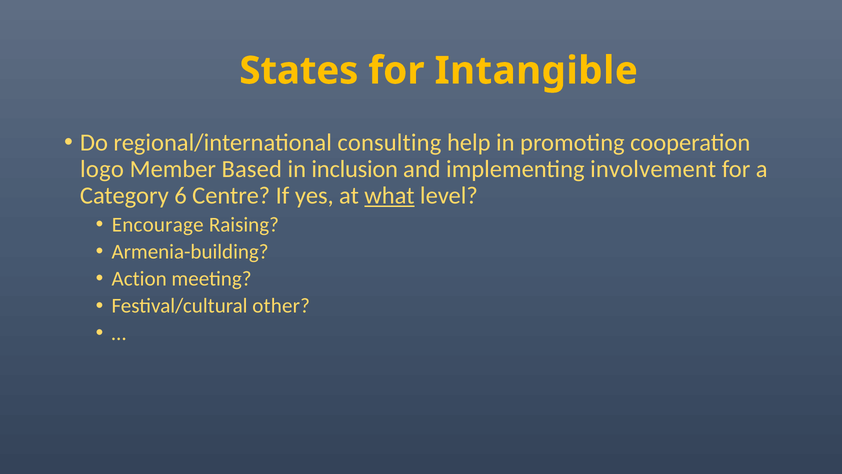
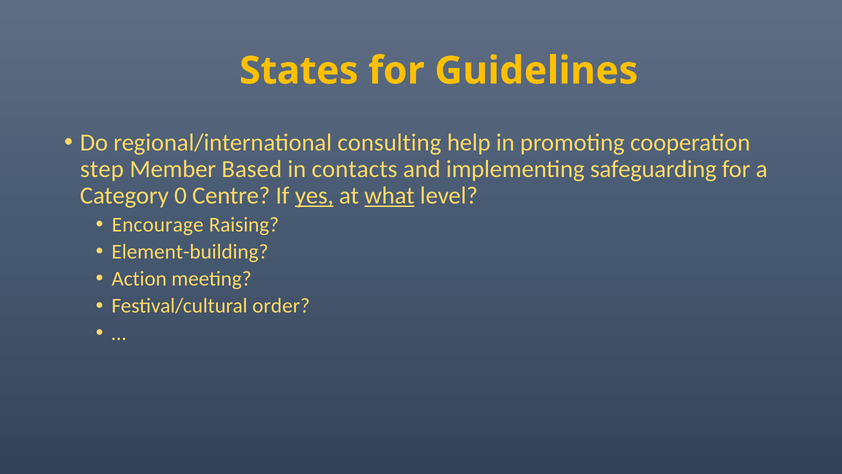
Intangible: Intangible -> Guidelines
logo: logo -> step
inclusion: inclusion -> contacts
involvement: involvement -> safeguarding
6: 6 -> 0
yes underline: none -> present
Armenia-building: Armenia-building -> Element-building
other: other -> order
